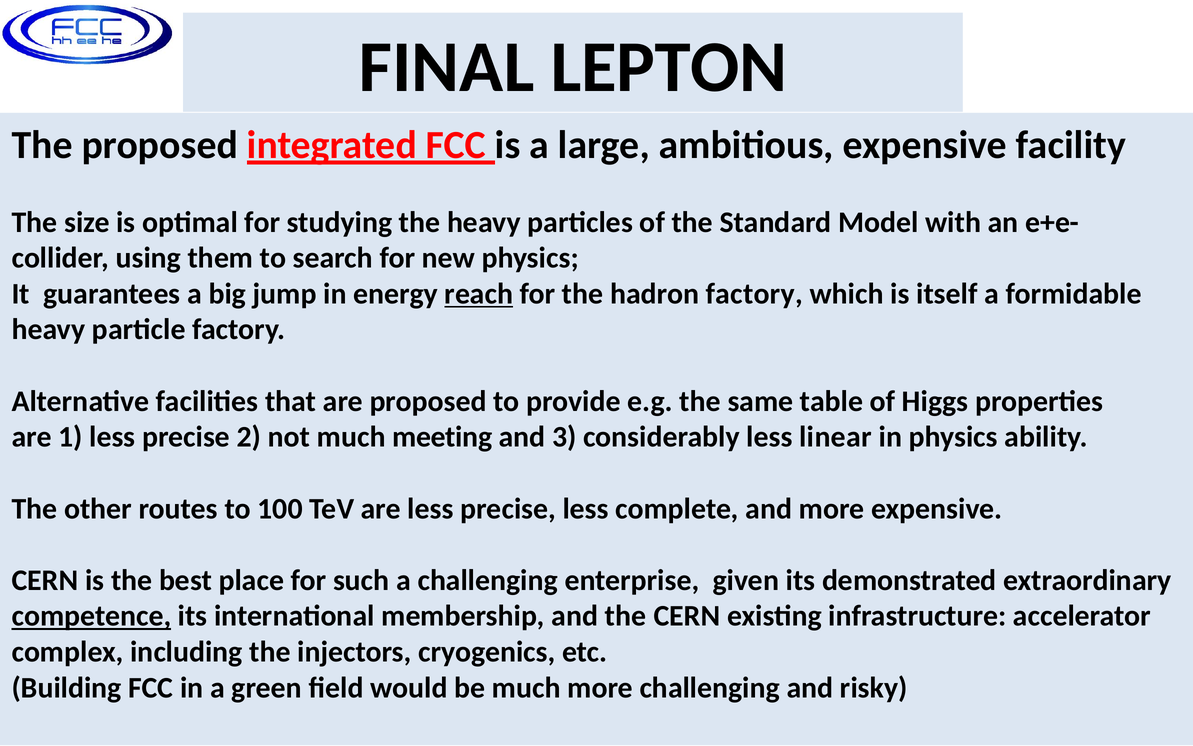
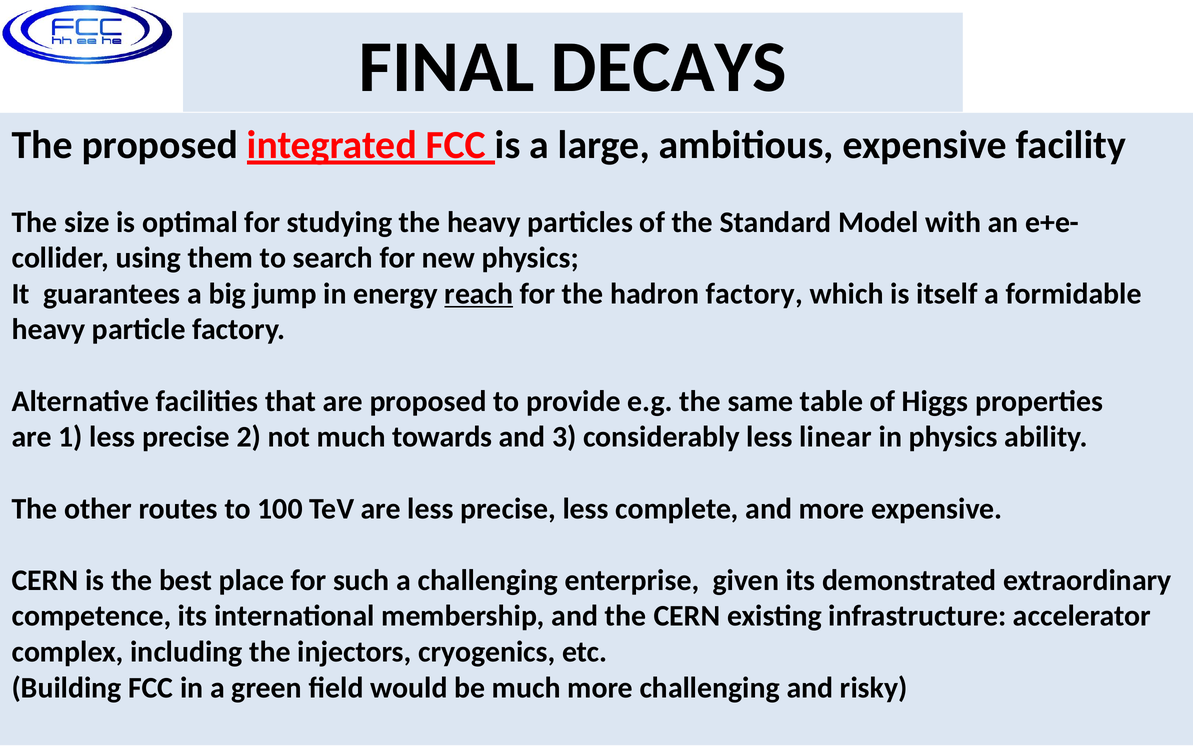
LEPTON: LEPTON -> DECAYS
meeting: meeting -> towards
competence underline: present -> none
